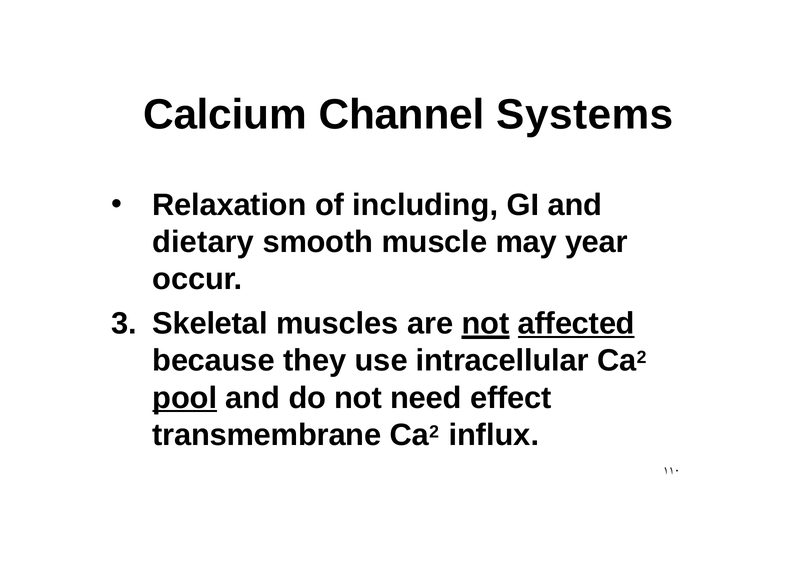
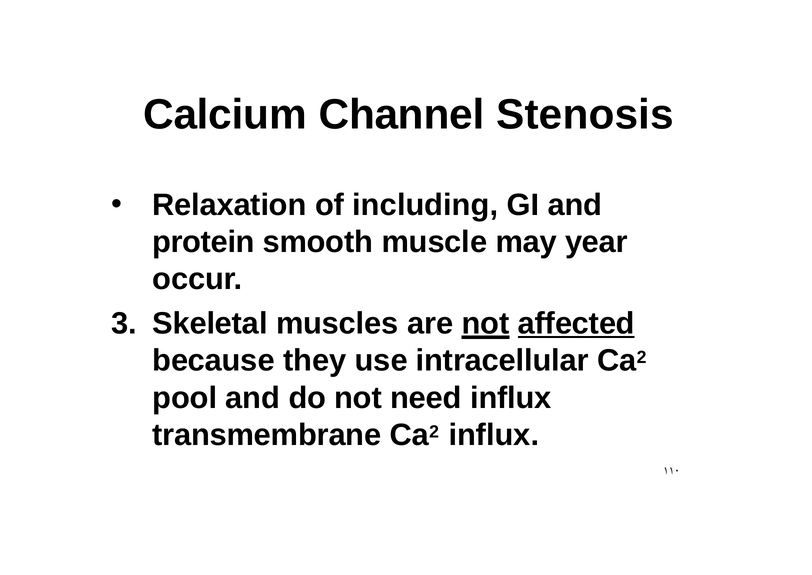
Systems: Systems -> Stenosis
dietary: dietary -> protein
pool underline: present -> none
need effect: effect -> influx
